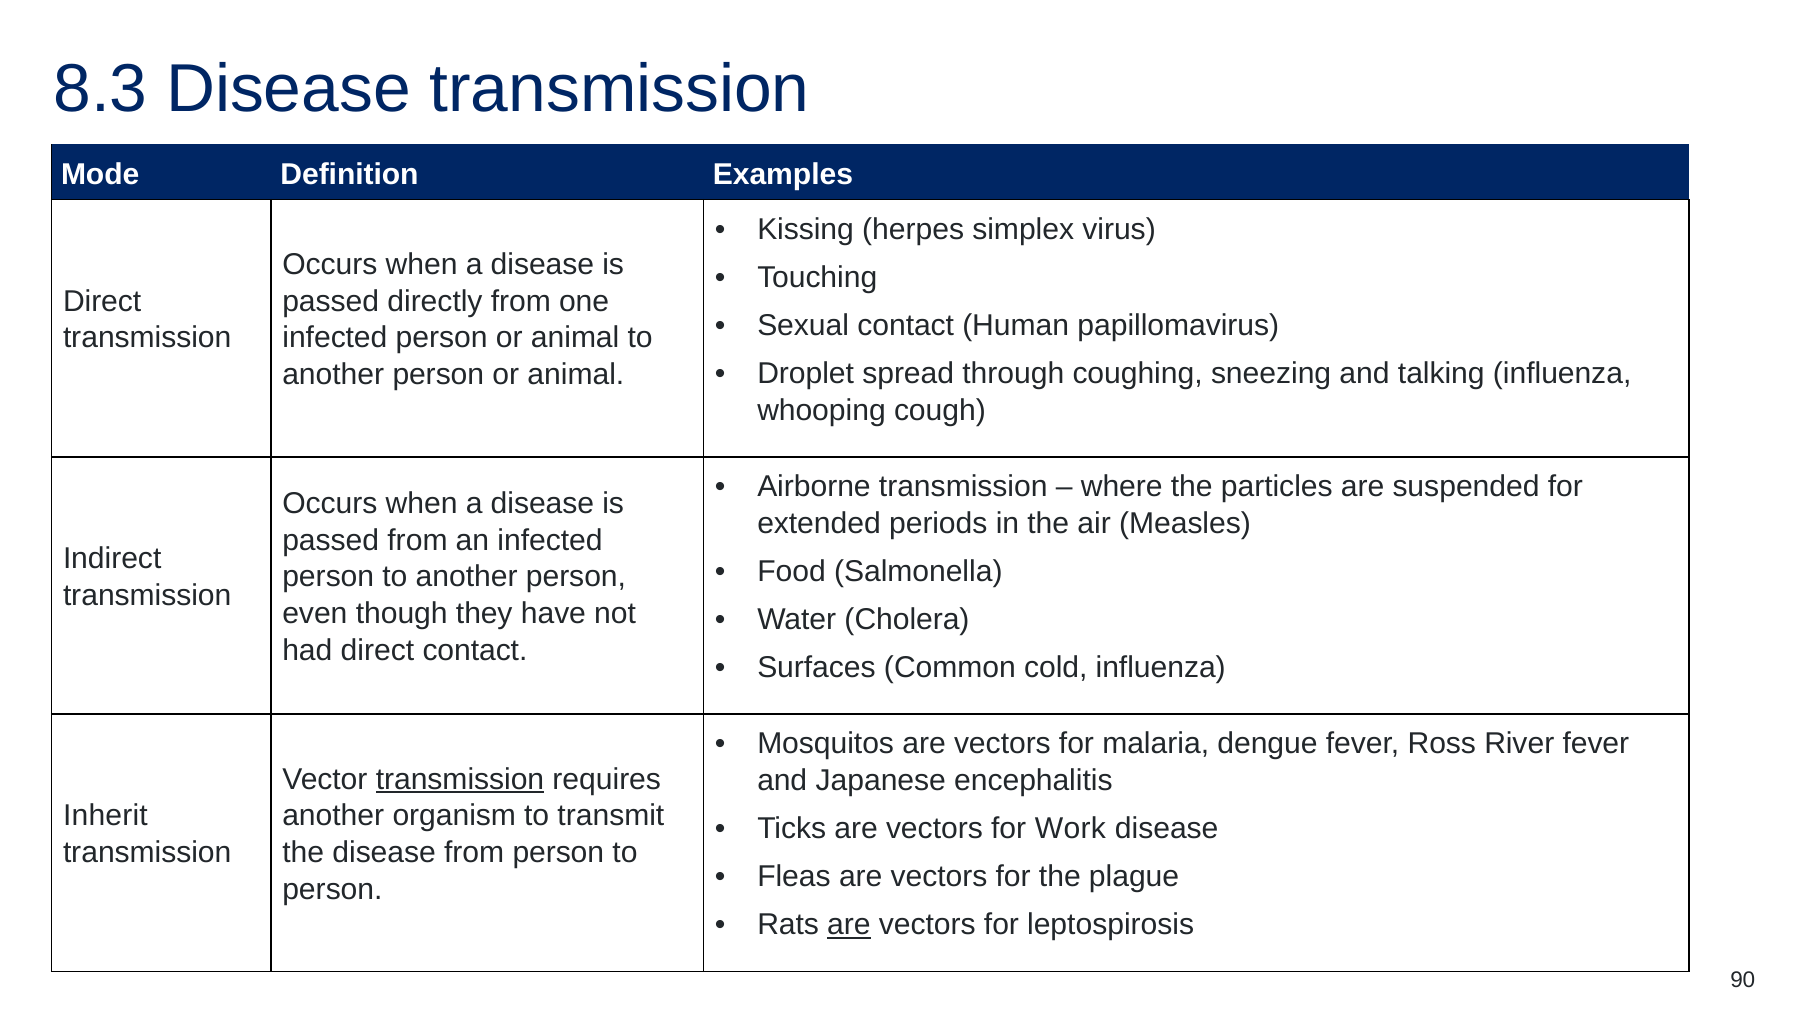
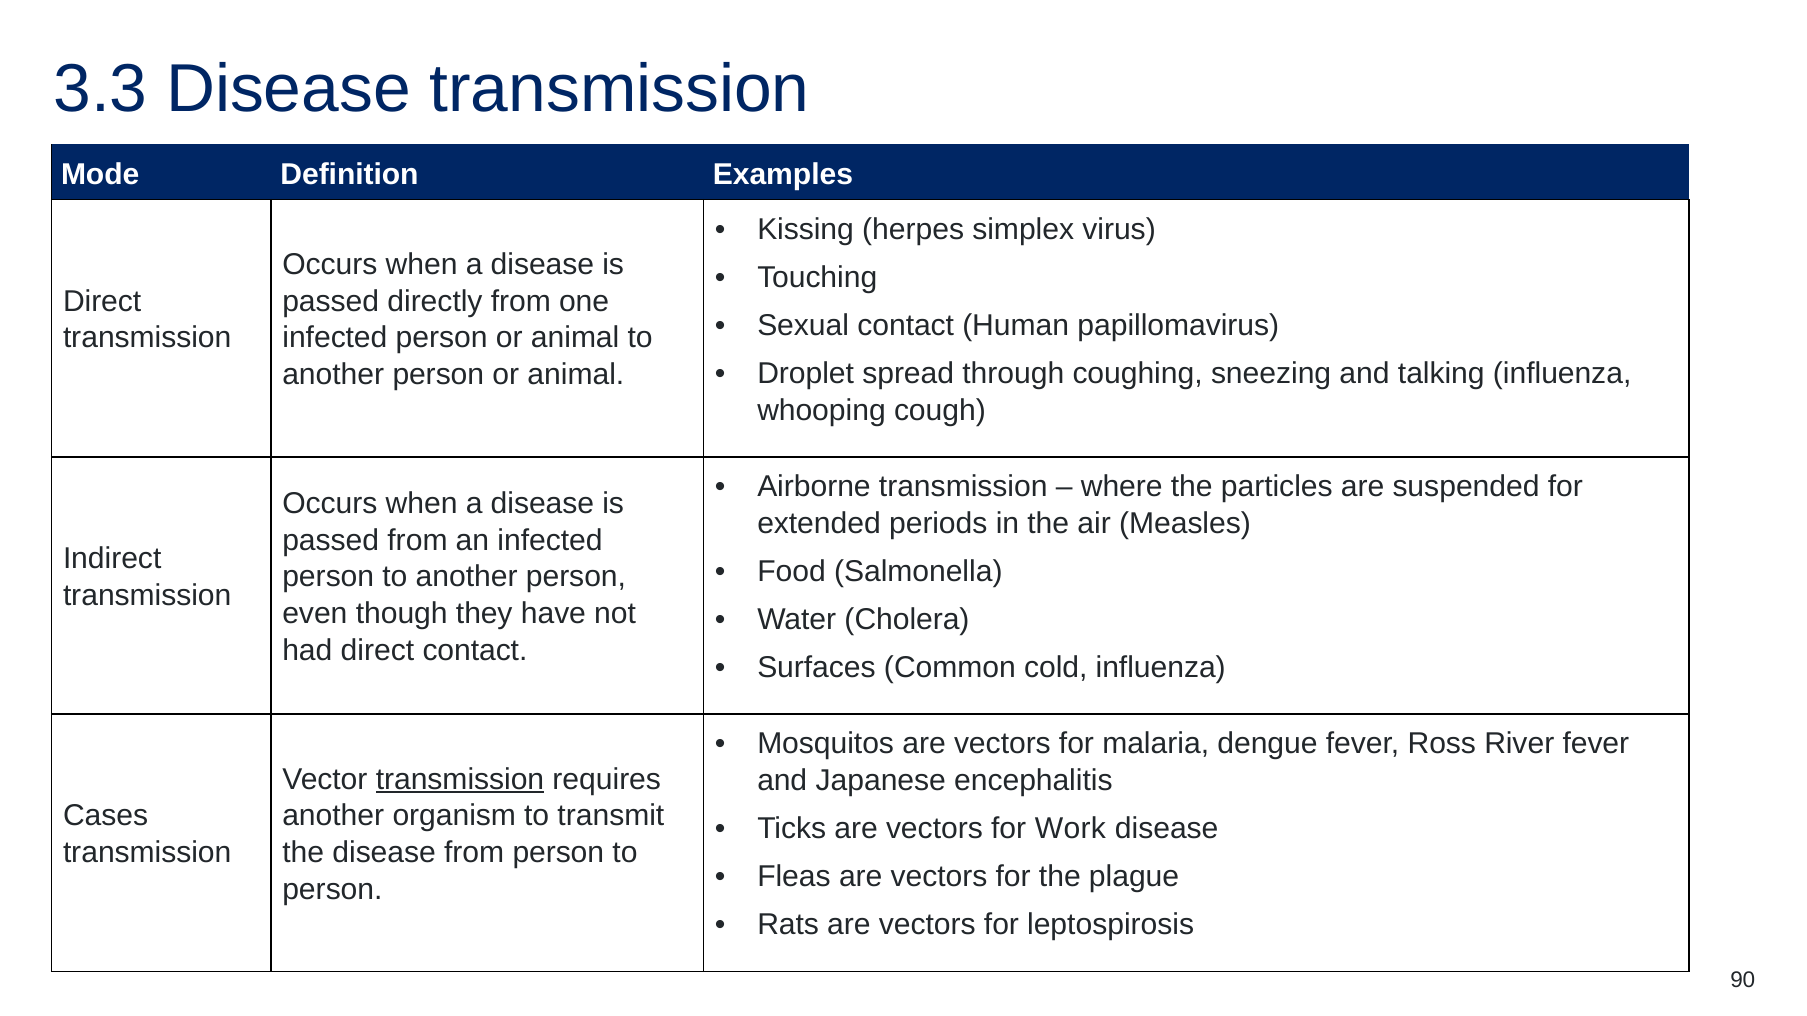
8.3: 8.3 -> 3.3
Inherit: Inherit -> Cases
are at (849, 925) underline: present -> none
